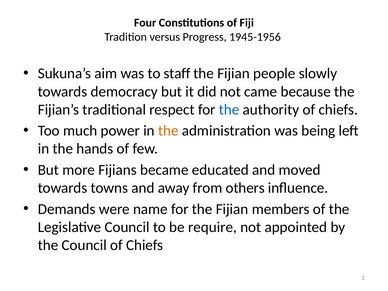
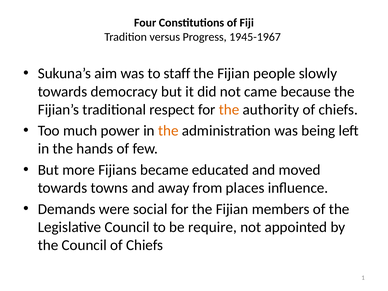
1945-1956: 1945-1956 -> 1945-1967
the at (229, 110) colour: blue -> orange
others: others -> places
name: name -> social
